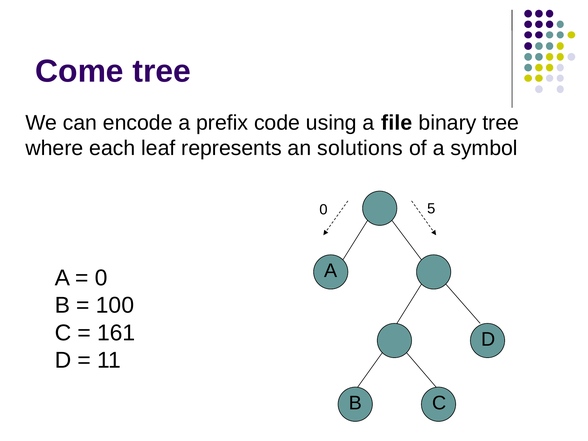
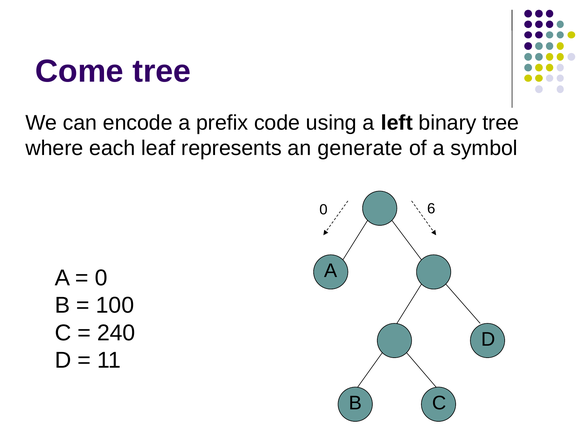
file: file -> left
solutions: solutions -> generate
5: 5 -> 6
161: 161 -> 240
